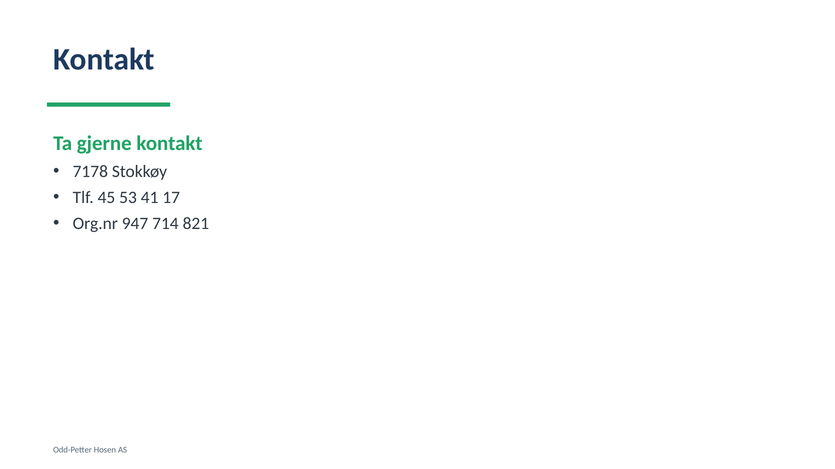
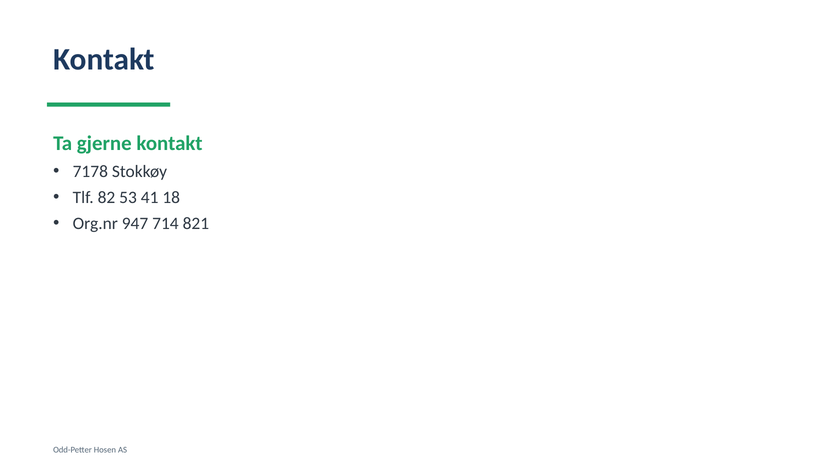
45: 45 -> 82
17: 17 -> 18
